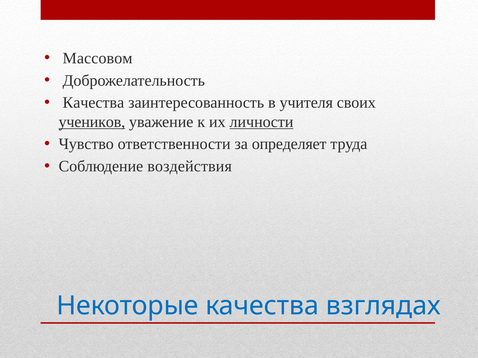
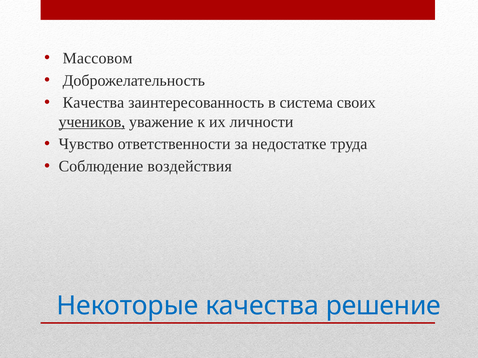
учителя: учителя -> система
личности underline: present -> none
определяет: определяет -> недостатке
взглядах: взглядах -> решение
